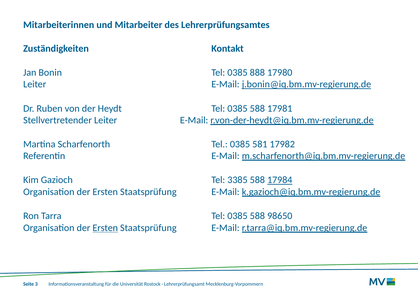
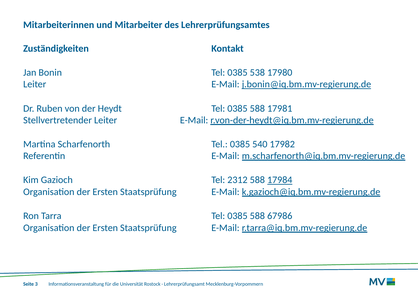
888: 888 -> 538
581: 581 -> 540
3385: 3385 -> 2312
98650: 98650 -> 67986
Ersten at (105, 228) underline: present -> none
